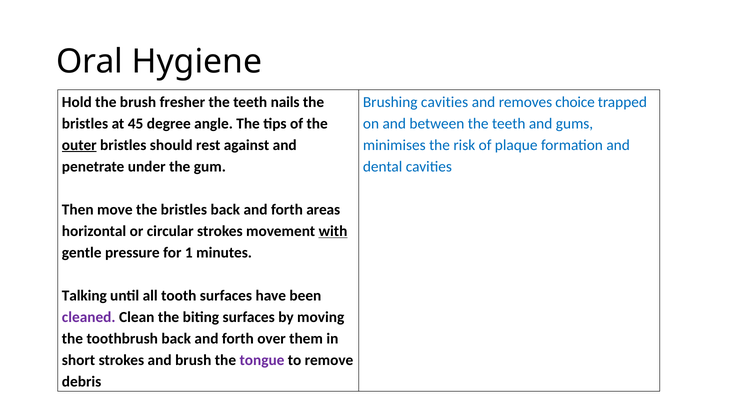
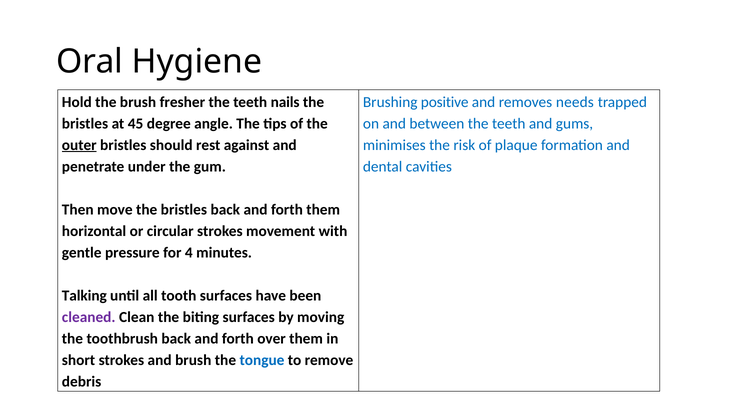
Brushing cavities: cavities -> positive
choice: choice -> needs
forth areas: areas -> them
with underline: present -> none
1: 1 -> 4
tongue colour: purple -> blue
